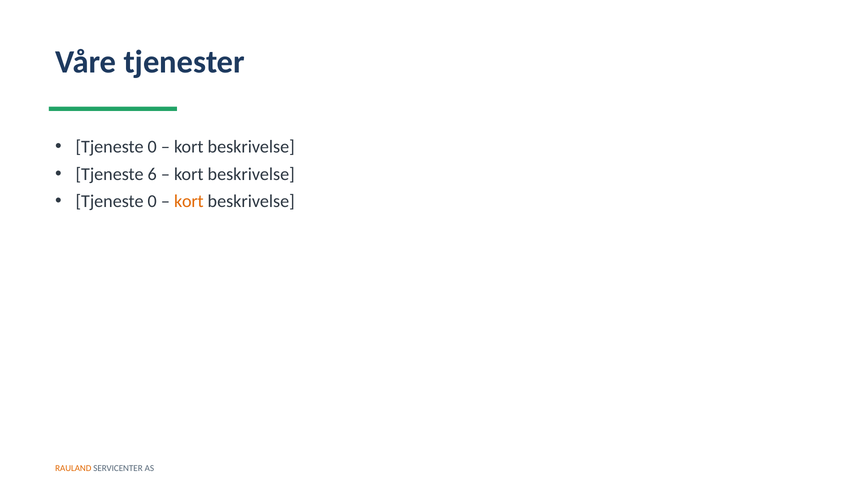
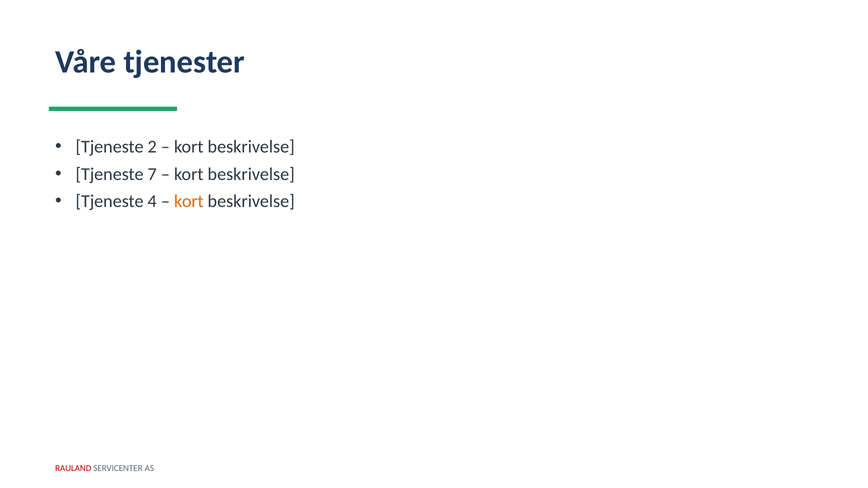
0 at (152, 147): 0 -> 2
6: 6 -> 7
0 at (152, 201): 0 -> 4
RAULAND colour: orange -> red
